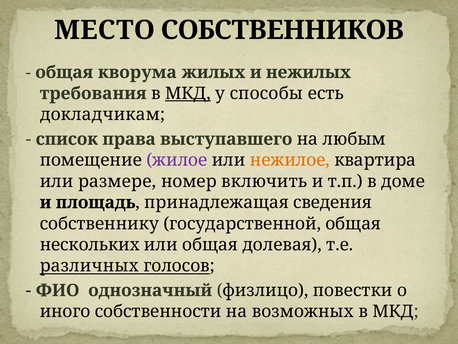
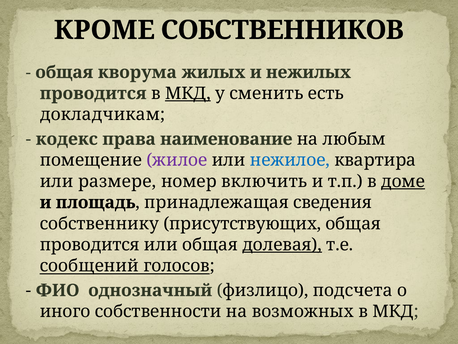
МЕСТО: МЕСТО -> КРОМЕ
требования at (93, 93): требования -> проводится
способы: способы -> сменить
список: список -> кодекс
выступавшего: выступавшего -> наименование
нежилое colour: orange -> blue
доме underline: none -> present
государственной: государственной -> присутствующих
нескольких at (90, 244): нескольких -> проводится
долевая underline: none -> present
различных: различных -> сообщений
повестки: повестки -> подсчета
